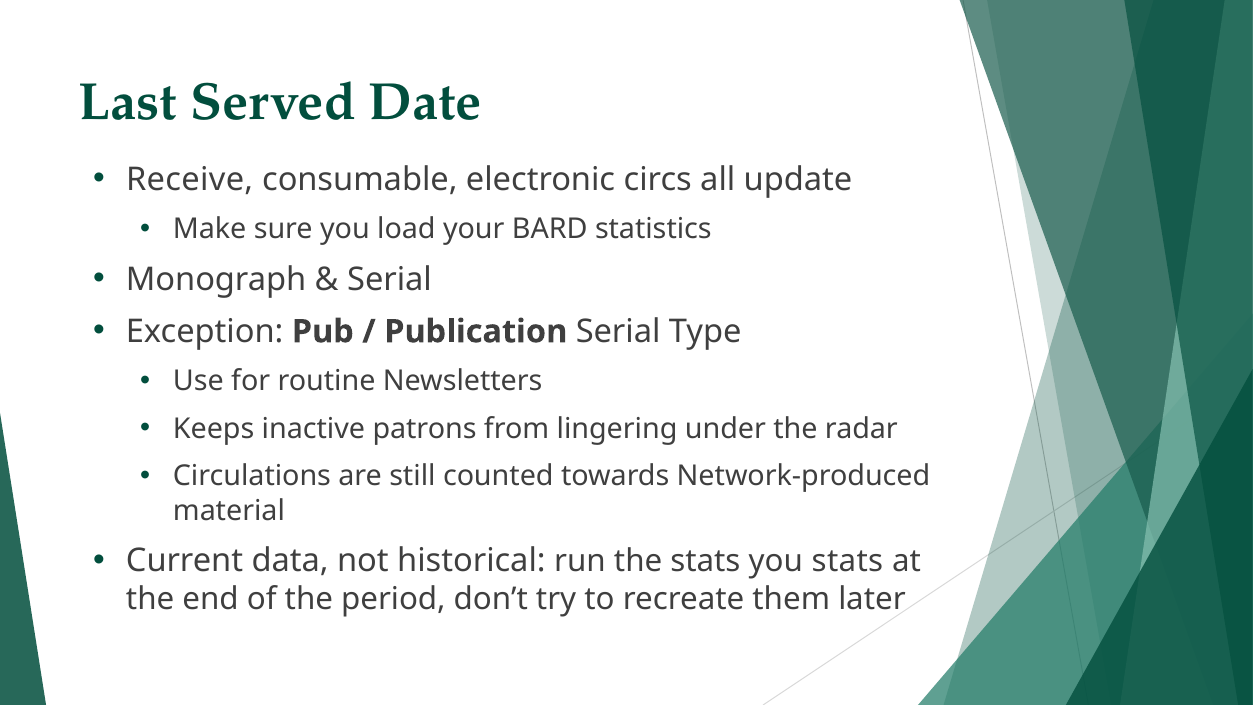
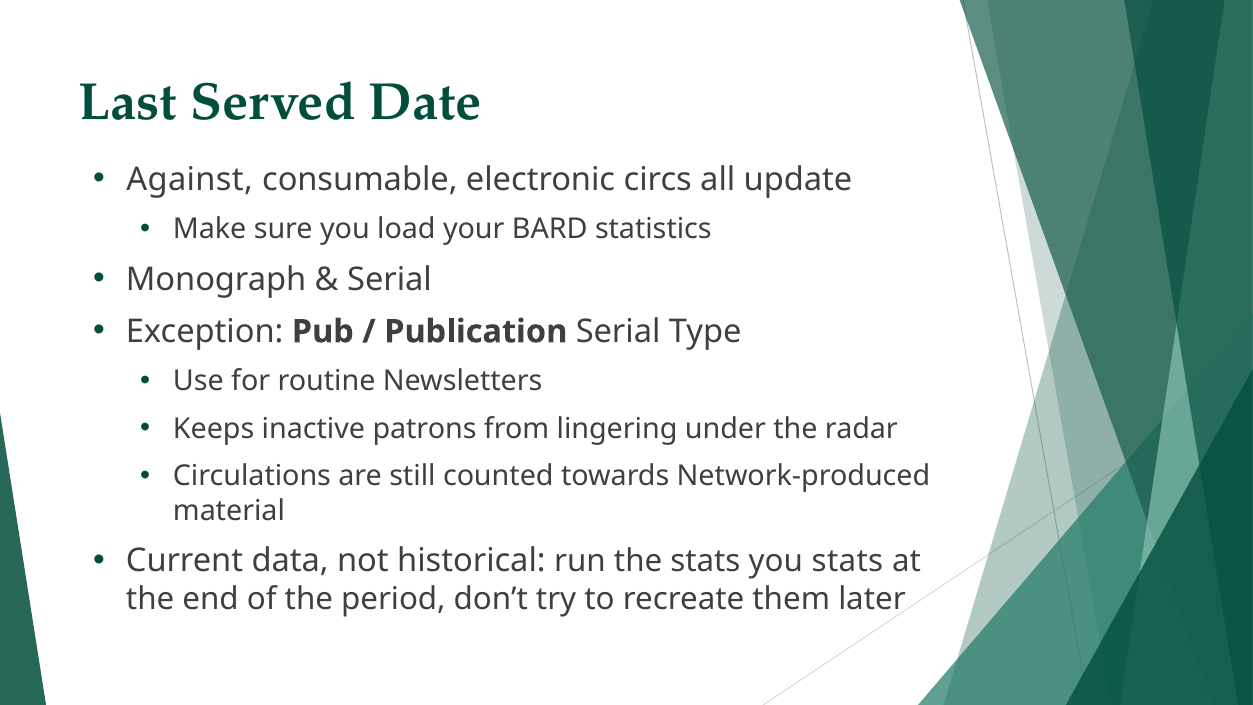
Receive: Receive -> Against
